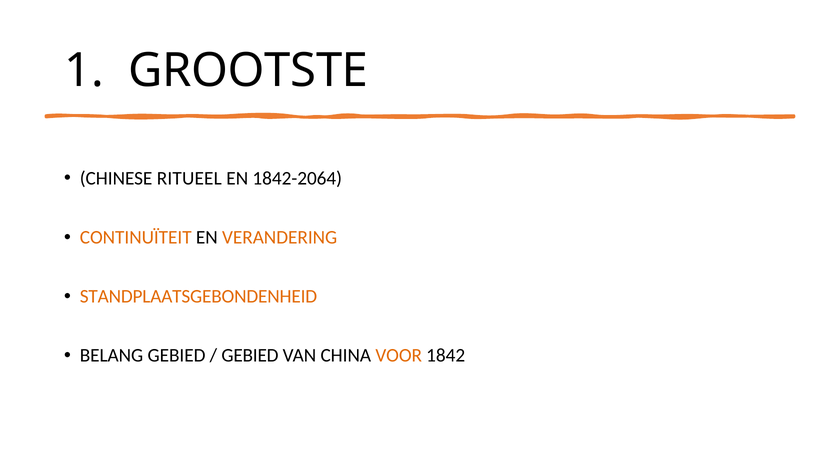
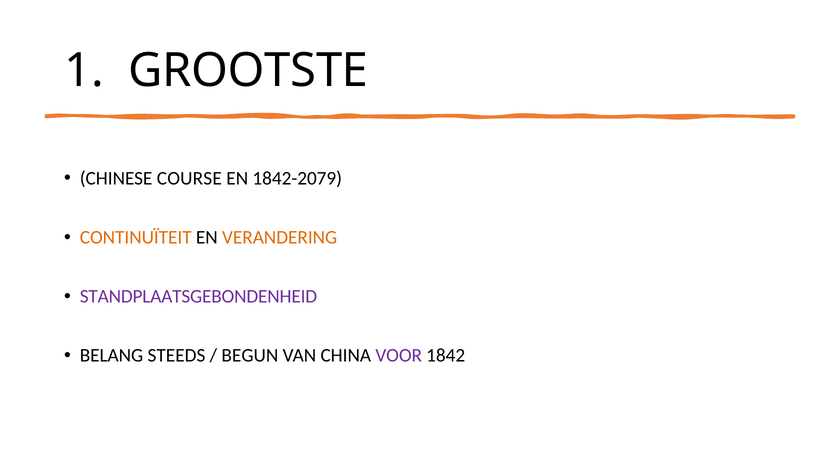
RITUEEL: RITUEEL -> COURSE
1842-2064: 1842-2064 -> 1842-2079
STANDPLAATSGEBONDENHEID colour: orange -> purple
BELANG GEBIED: GEBIED -> STEEDS
GEBIED at (250, 355): GEBIED -> BEGUN
VOOR colour: orange -> purple
